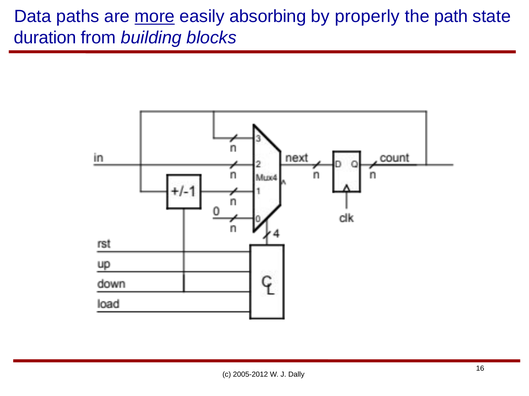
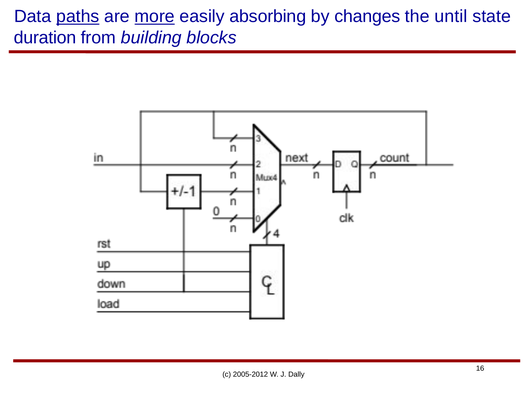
paths underline: none -> present
properly: properly -> changes
path: path -> until
